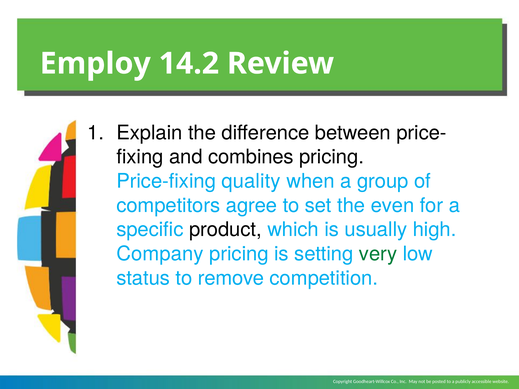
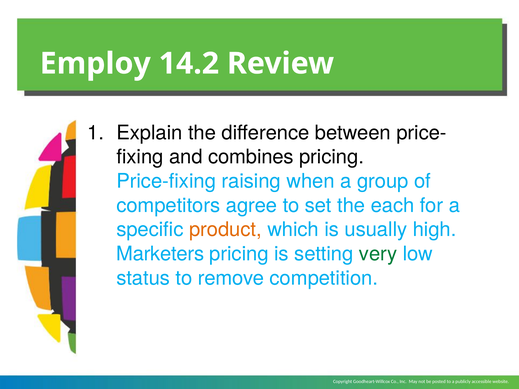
quality: quality -> raising
even: even -> each
product colour: black -> orange
Company: Company -> Marketers
